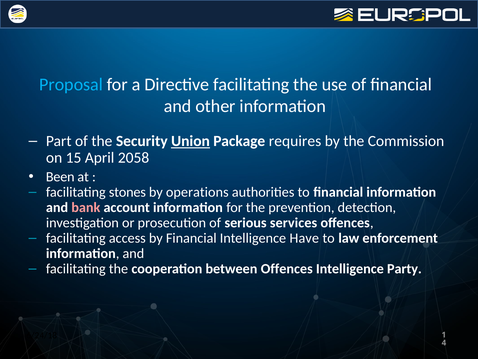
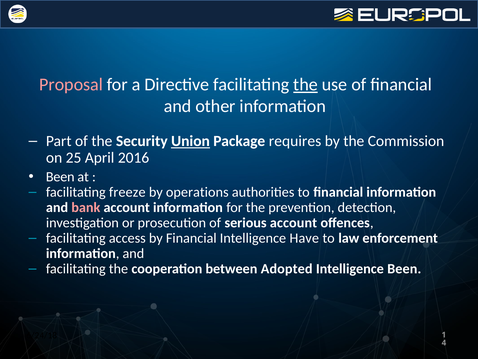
Proposal colour: light blue -> pink
the at (306, 84) underline: none -> present
15: 15 -> 25
2058: 2058 -> 2016
stones: stones -> freeze
serious services: services -> account
between Offences: Offences -> Adopted
Intelligence Party: Party -> Been
